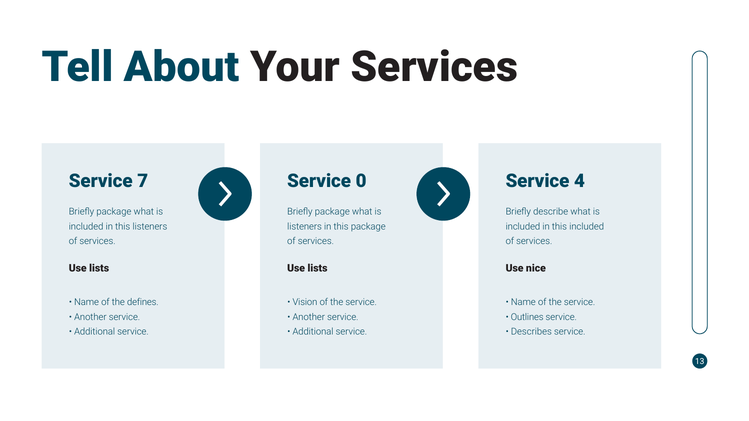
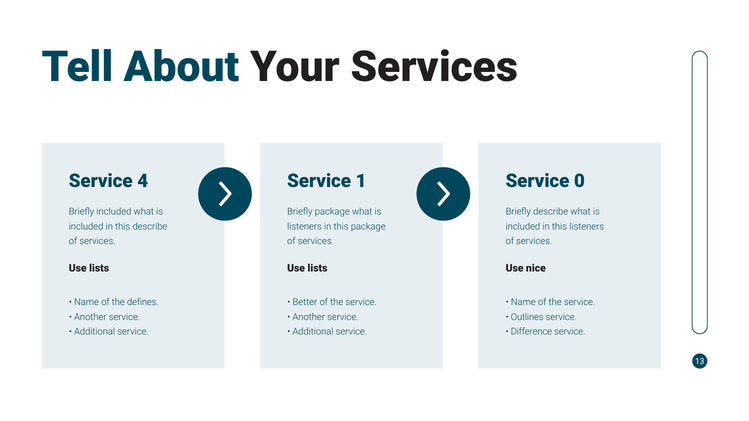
7: 7 -> 4
0: 0 -> 1
4: 4 -> 0
package at (114, 212): package -> included
this listeners: listeners -> describe
this included: included -> listeners
Vision: Vision -> Better
Describes: Describes -> Difference
